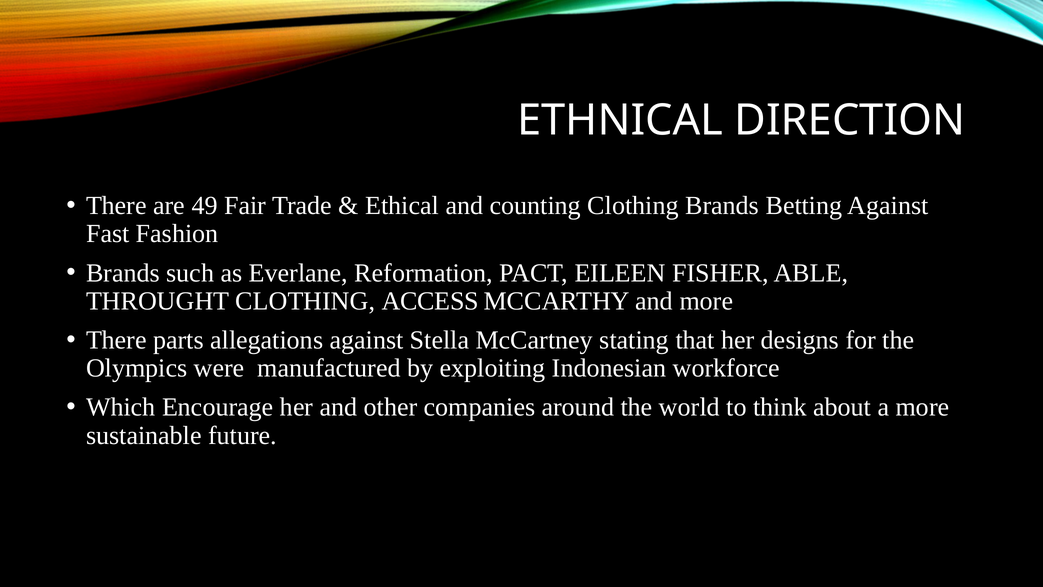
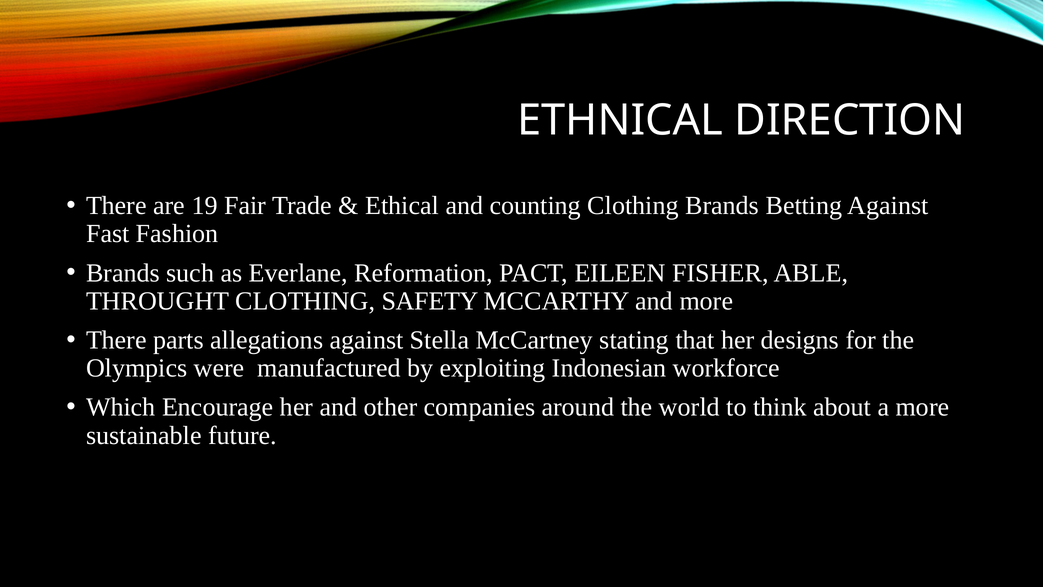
49: 49 -> 19
ACCESS: ACCESS -> SAFETY
